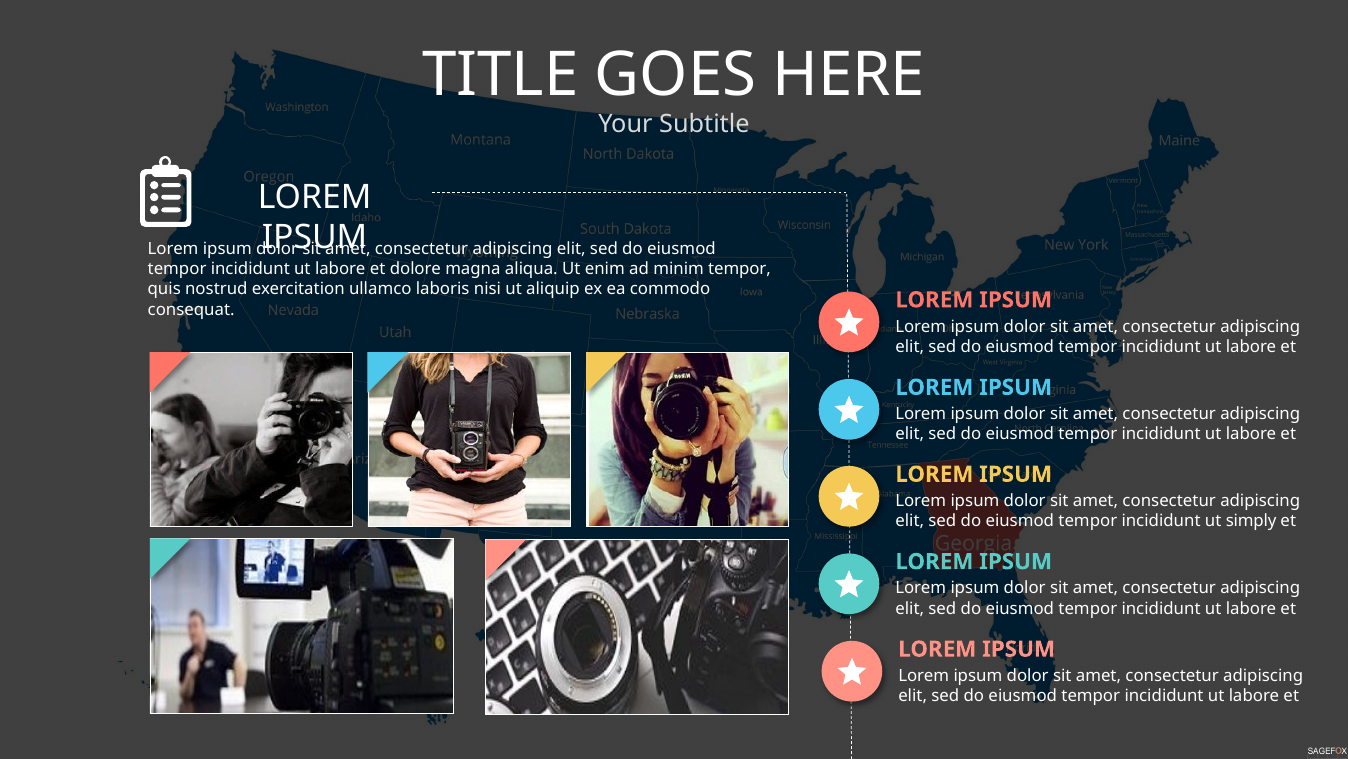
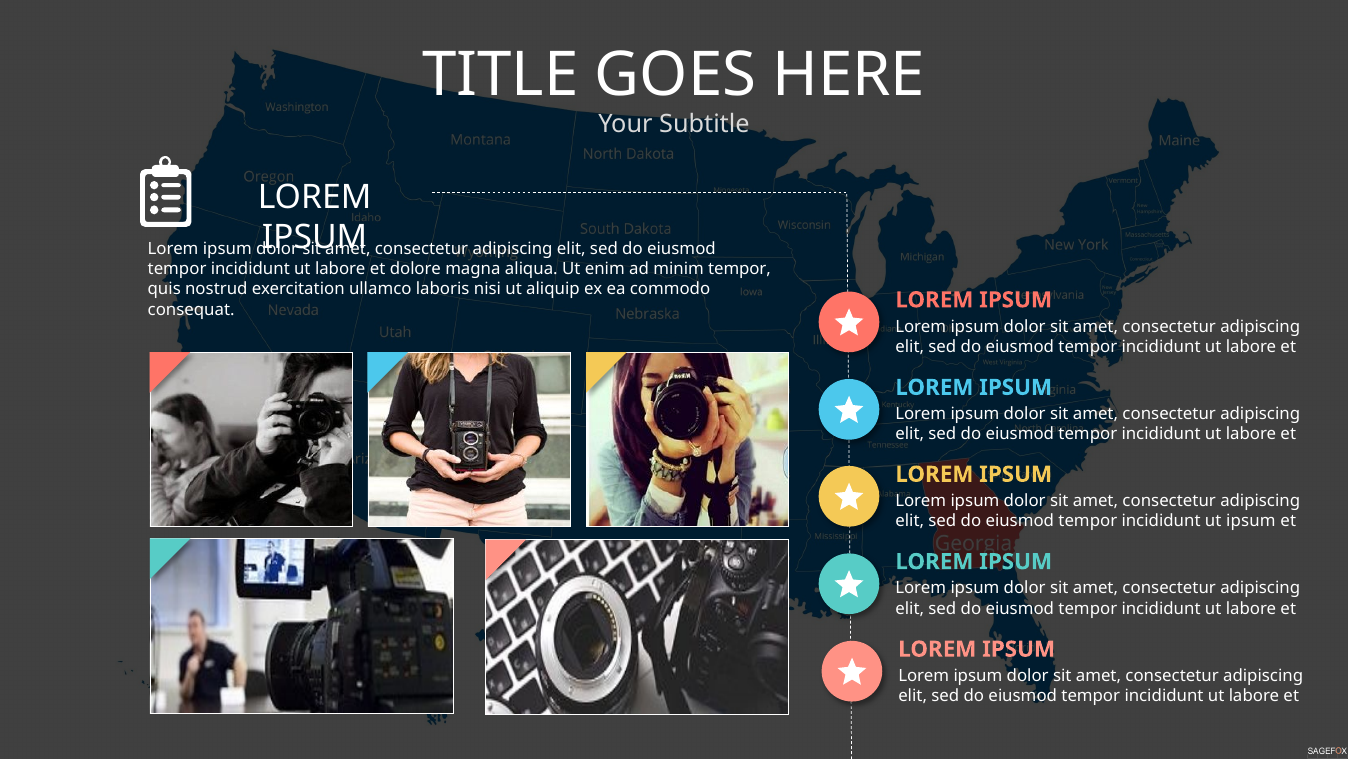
ut simply: simply -> ipsum
